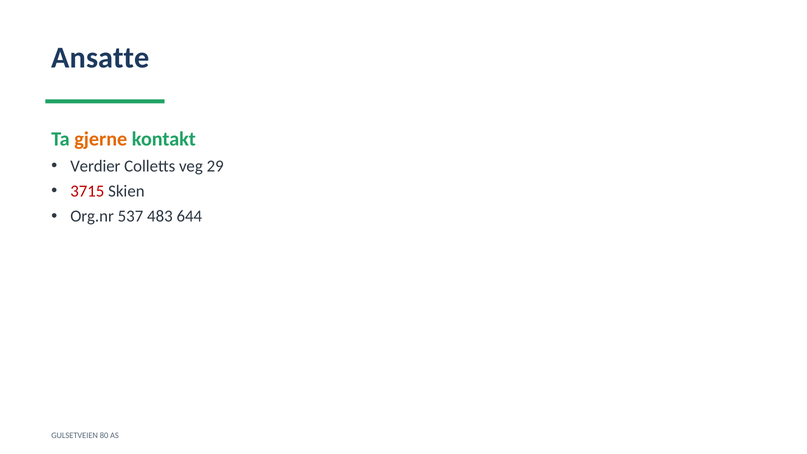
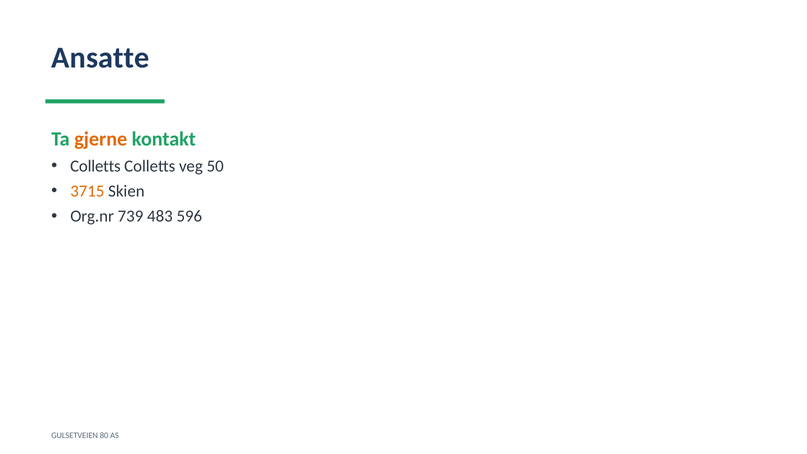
Verdier at (95, 166): Verdier -> Colletts
29: 29 -> 50
3715 colour: red -> orange
537: 537 -> 739
644: 644 -> 596
